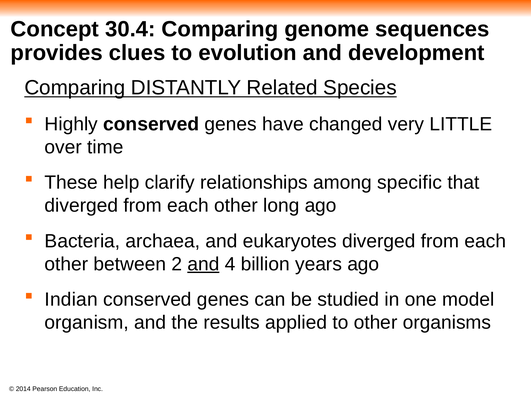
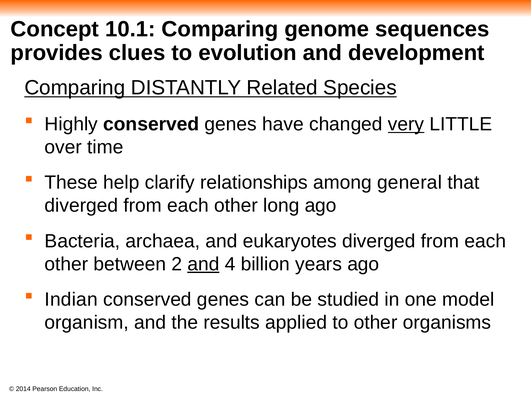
30.4: 30.4 -> 10.1
very underline: none -> present
specific: specific -> general
